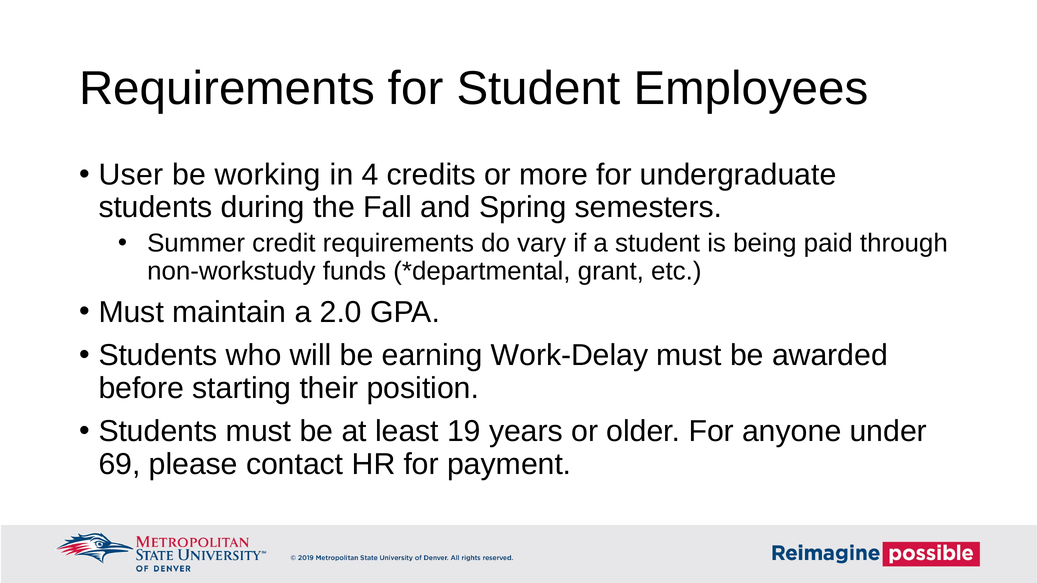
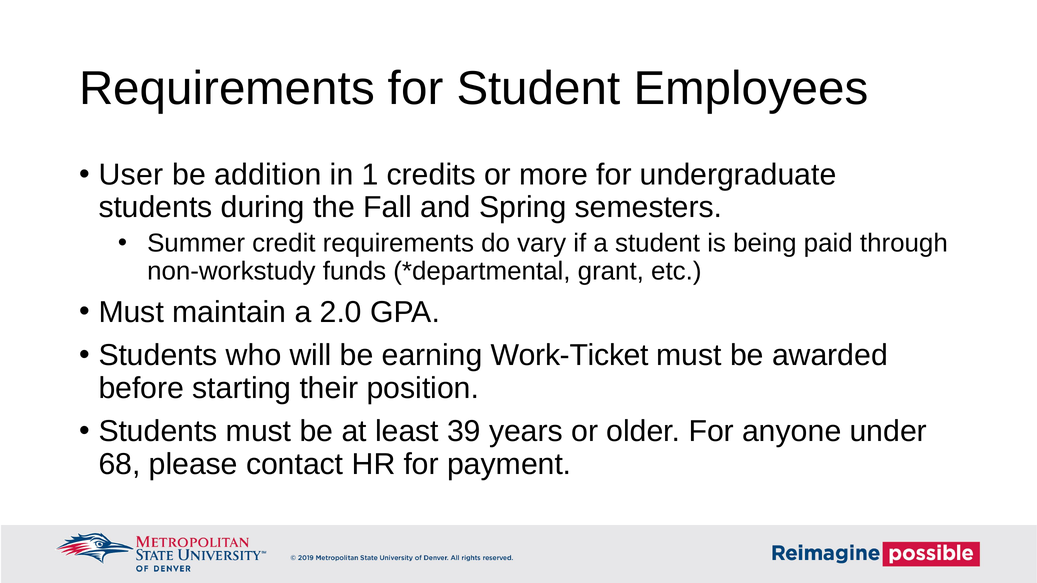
working: working -> addition
4: 4 -> 1
Work-Delay: Work-Delay -> Work-Ticket
19: 19 -> 39
69: 69 -> 68
